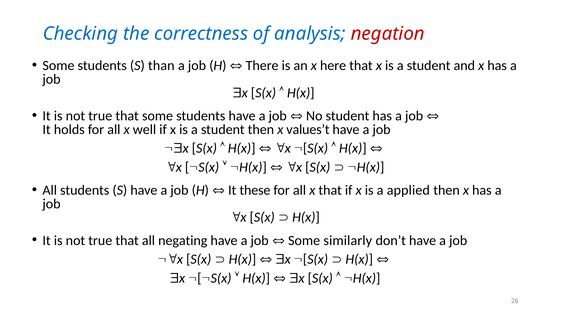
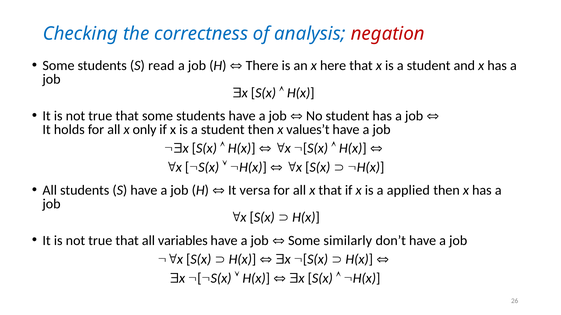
than: than -> read
well: well -> only
these: these -> versa
negating: negating -> variables
